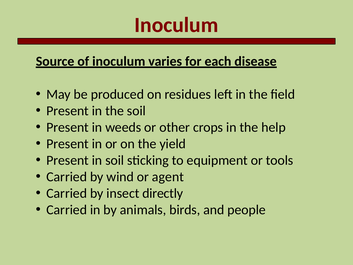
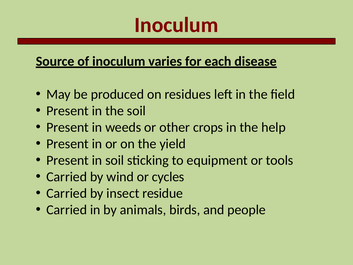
agent: agent -> cycles
directly: directly -> residue
